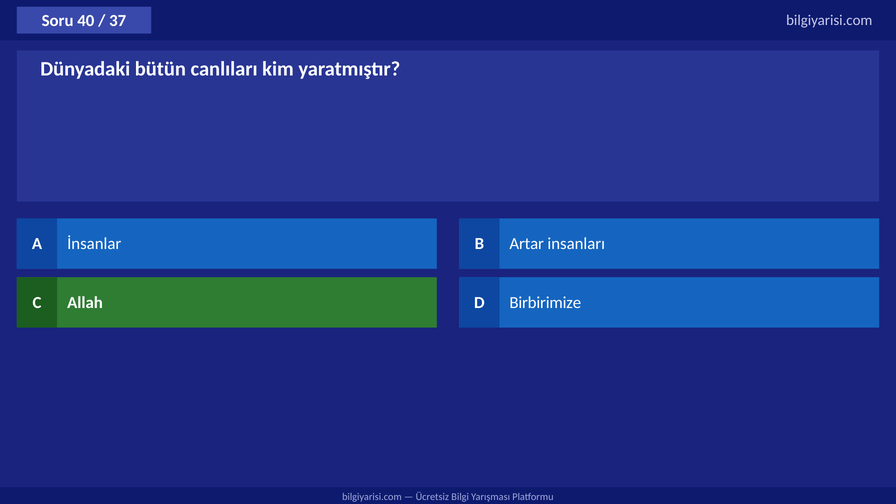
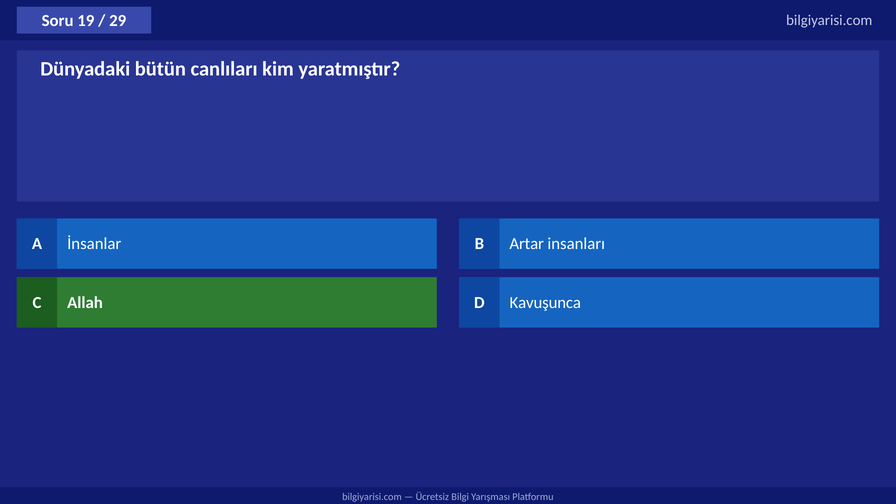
40: 40 -> 19
37: 37 -> 29
Birbirimize: Birbirimize -> Kavuşunca
